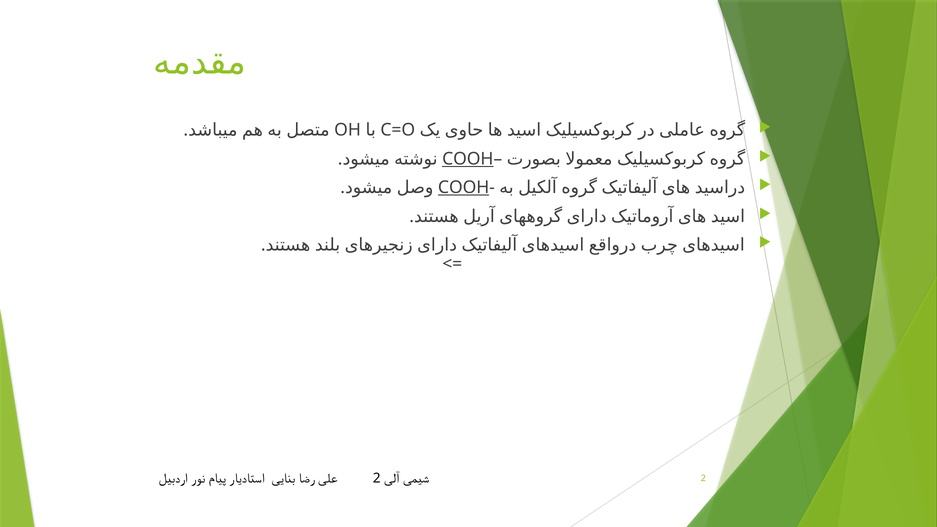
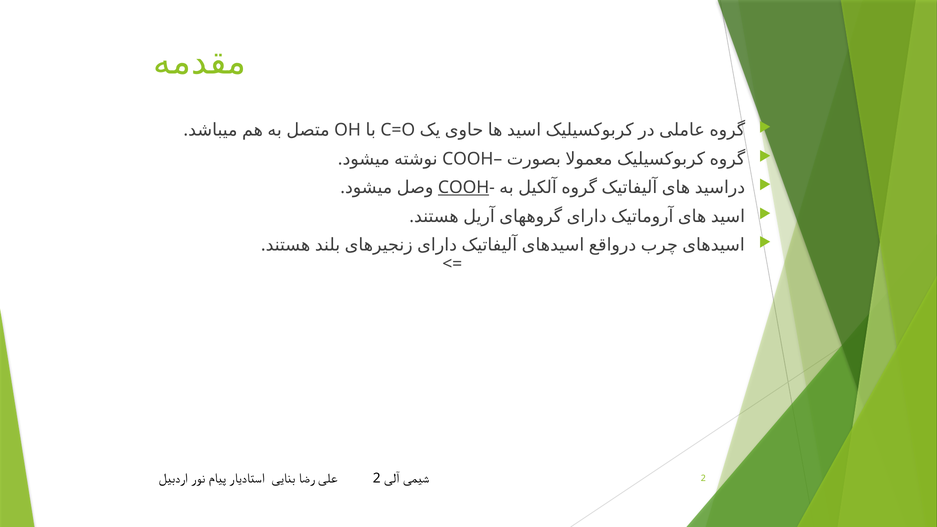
COOH at (468, 159) underline: present -> none
